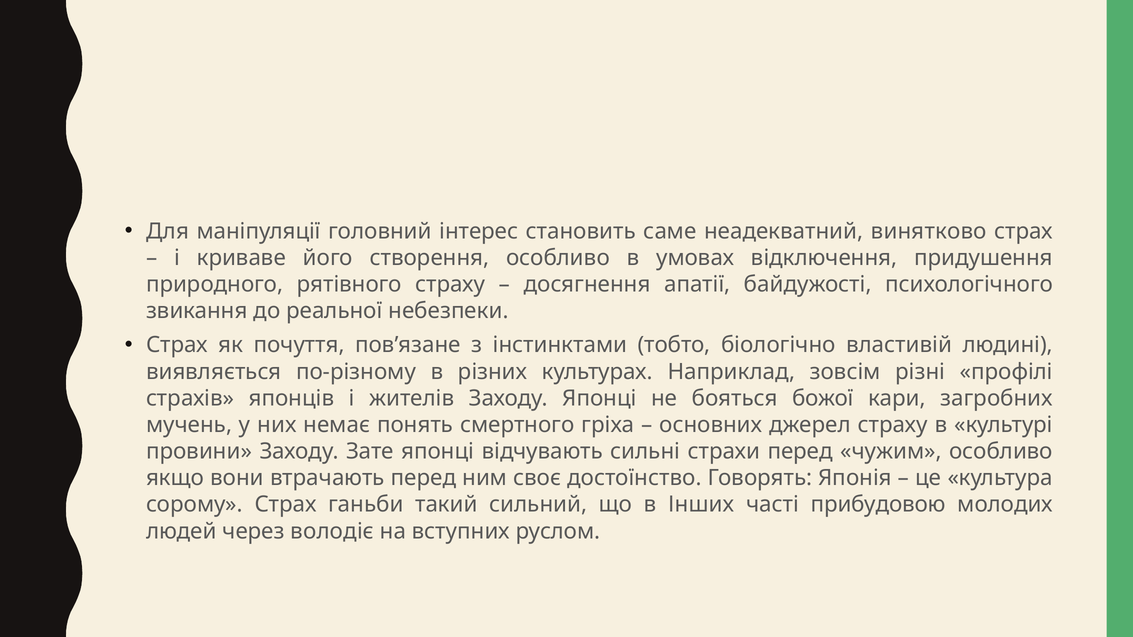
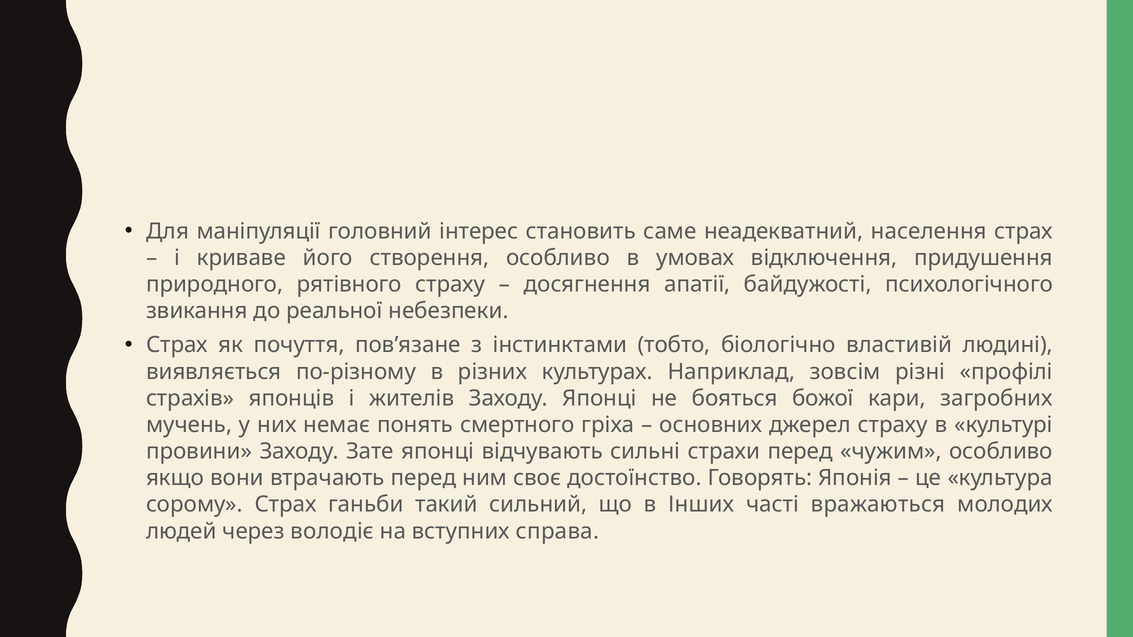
винятково: винятково -> населення
прибудовою: прибудовою -> вражаються
руслом: руслом -> справа
